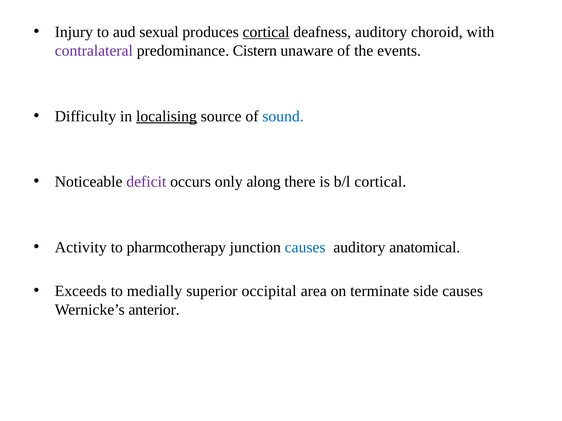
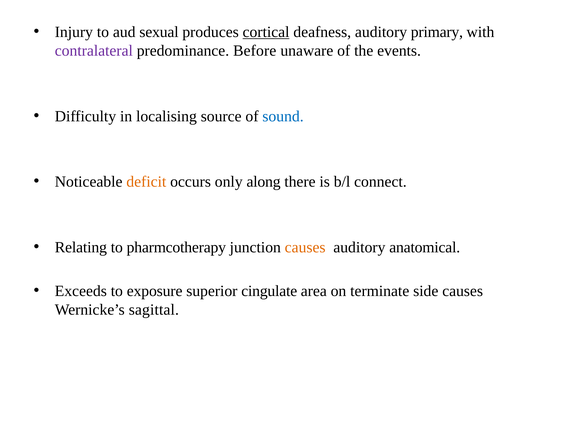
choroid: choroid -> primary
Cistern: Cistern -> Before
localising underline: present -> none
deficit colour: purple -> orange
b/l cortical: cortical -> connect
Activity: Activity -> Relating
causes at (305, 248) colour: blue -> orange
medially: medially -> exposure
occipital: occipital -> cingulate
anterior: anterior -> sagittal
